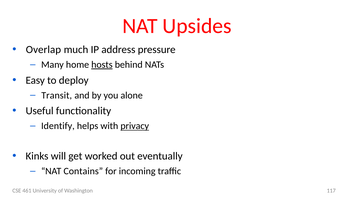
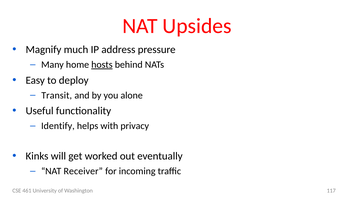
Overlap: Overlap -> Magnify
privacy underline: present -> none
Contains: Contains -> Receiver
